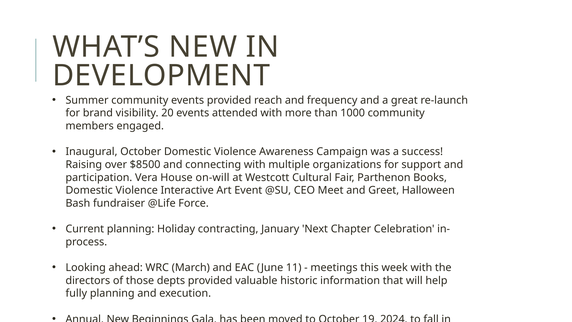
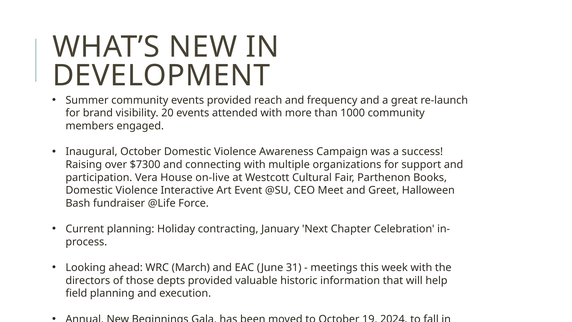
$8500: $8500 -> $7300
on-will: on-will -> on-live
11: 11 -> 31
fully: fully -> field
